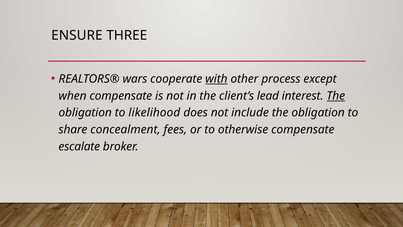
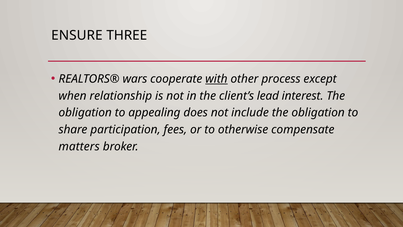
when compensate: compensate -> relationship
The at (336, 96) underline: present -> none
likelihood: likelihood -> appealing
concealment: concealment -> participation
escalate: escalate -> matters
